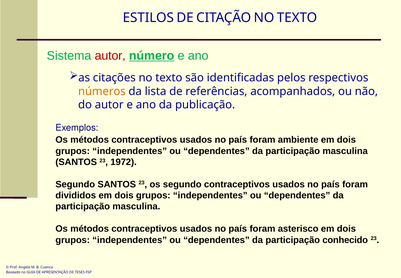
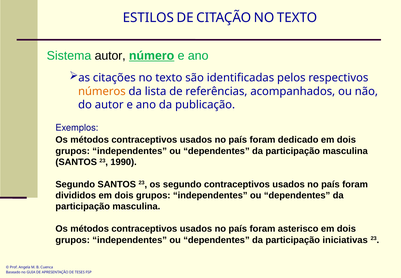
autor at (110, 56) colour: red -> black
ambiente: ambiente -> dedicado
1972: 1972 -> 1990
conhecido: conhecido -> iniciativas
